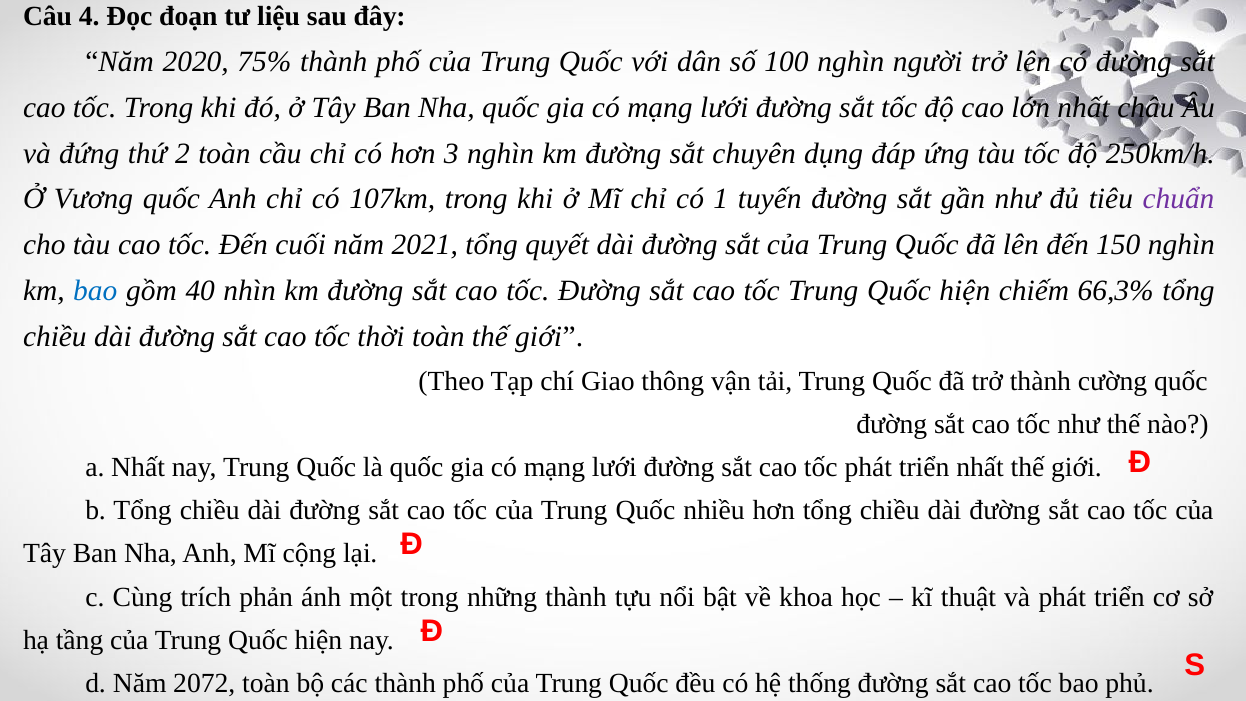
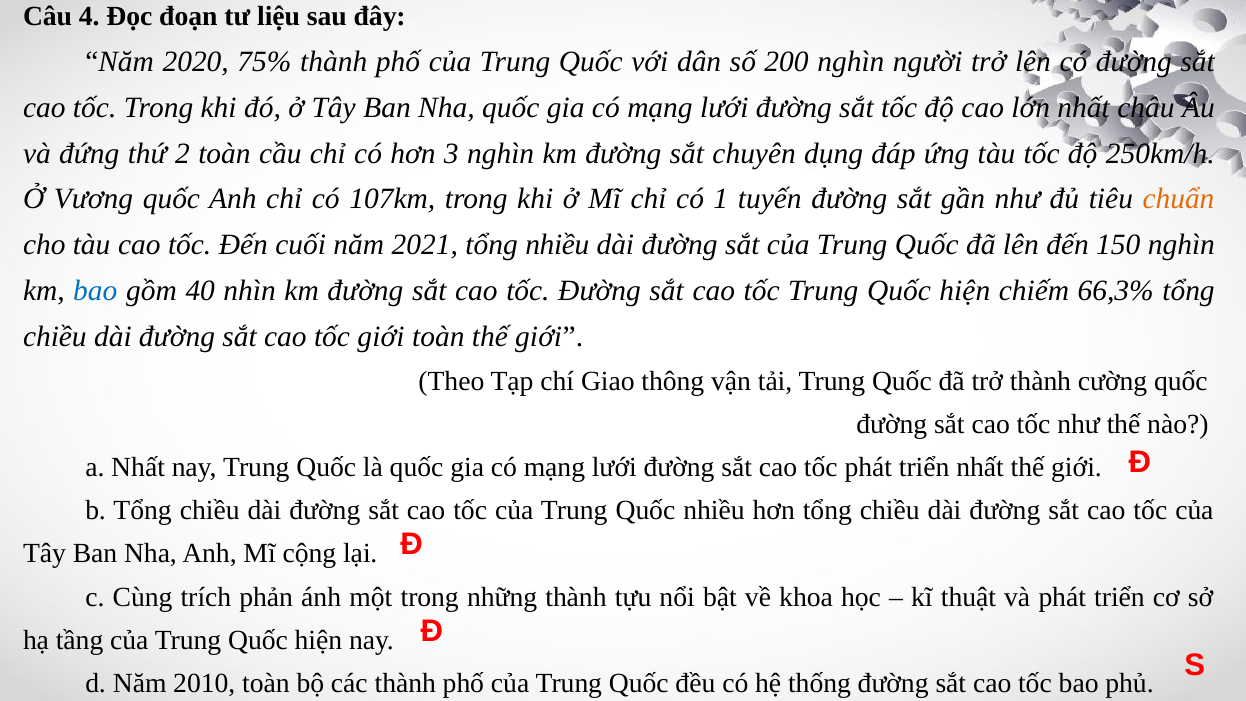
100: 100 -> 200
chuẩn colour: purple -> orange
tổng quyết: quyết -> nhiều
tốc thời: thời -> giới
2072: 2072 -> 2010
